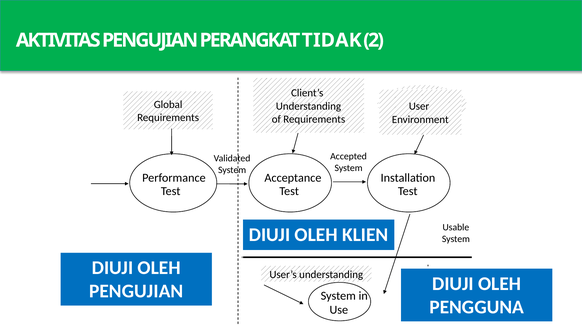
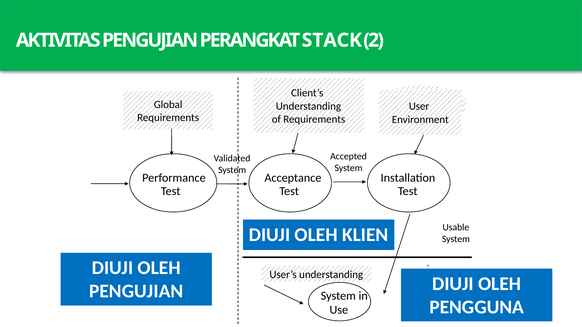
TIDAK: TIDAK -> STACK
